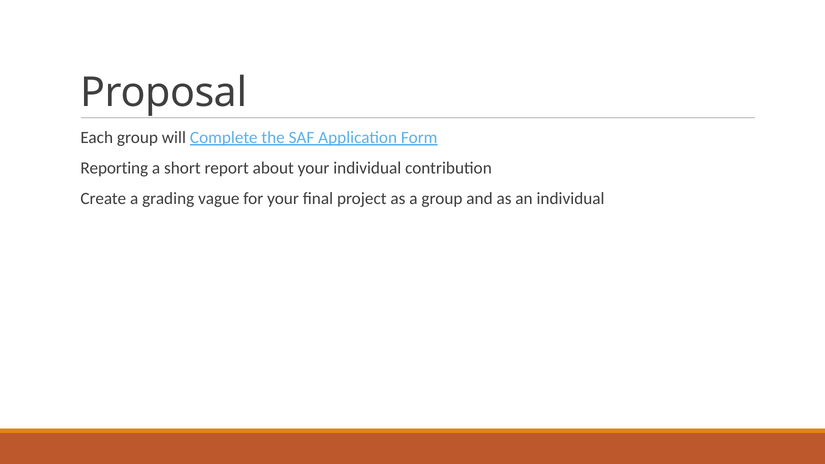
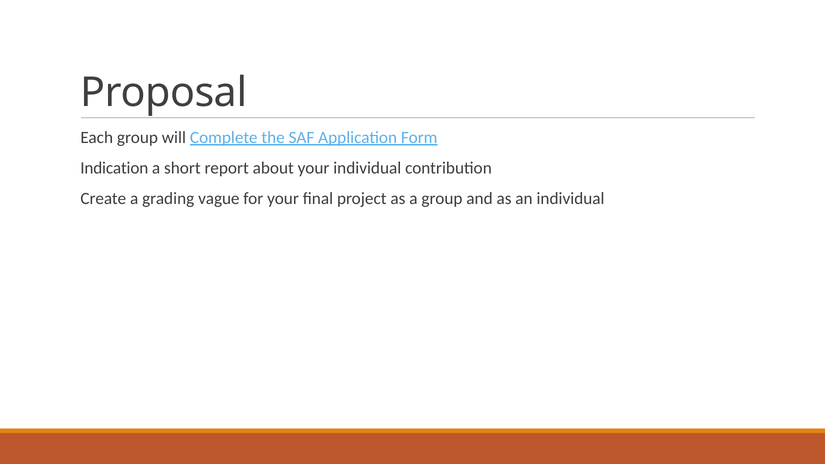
Reporting: Reporting -> Indication
